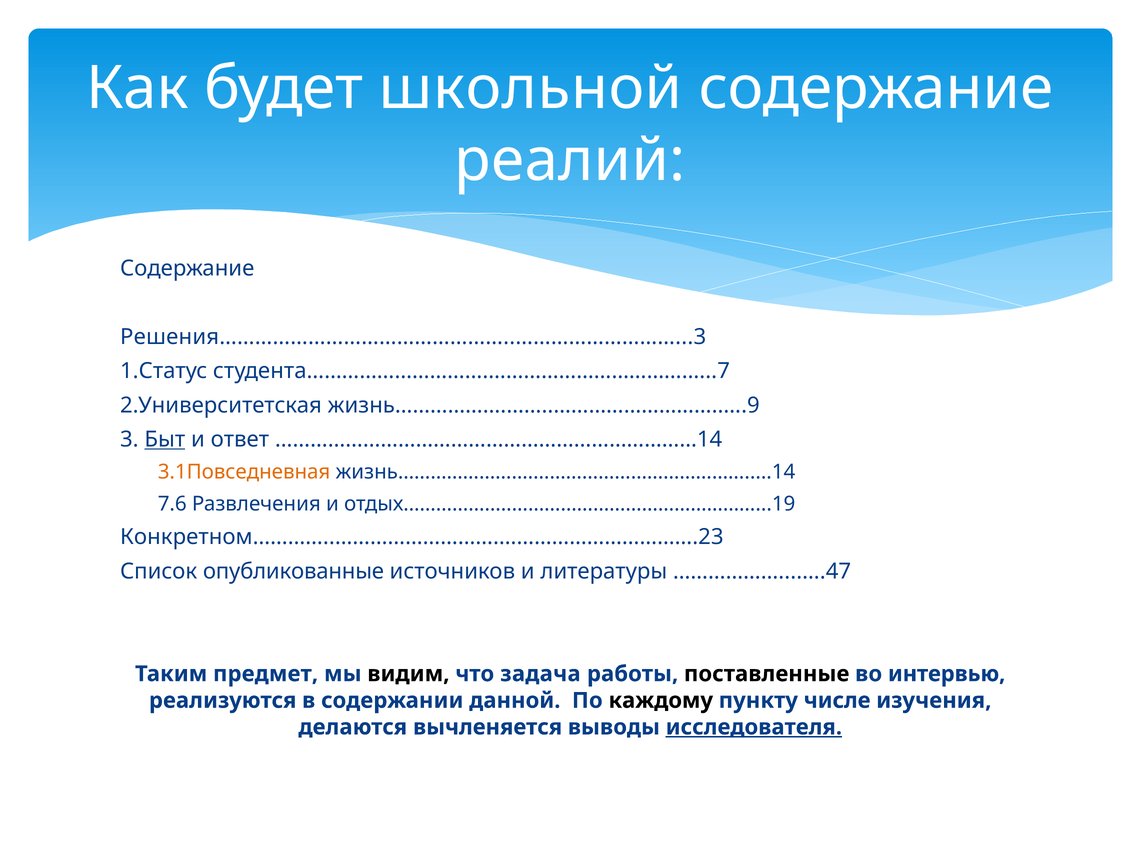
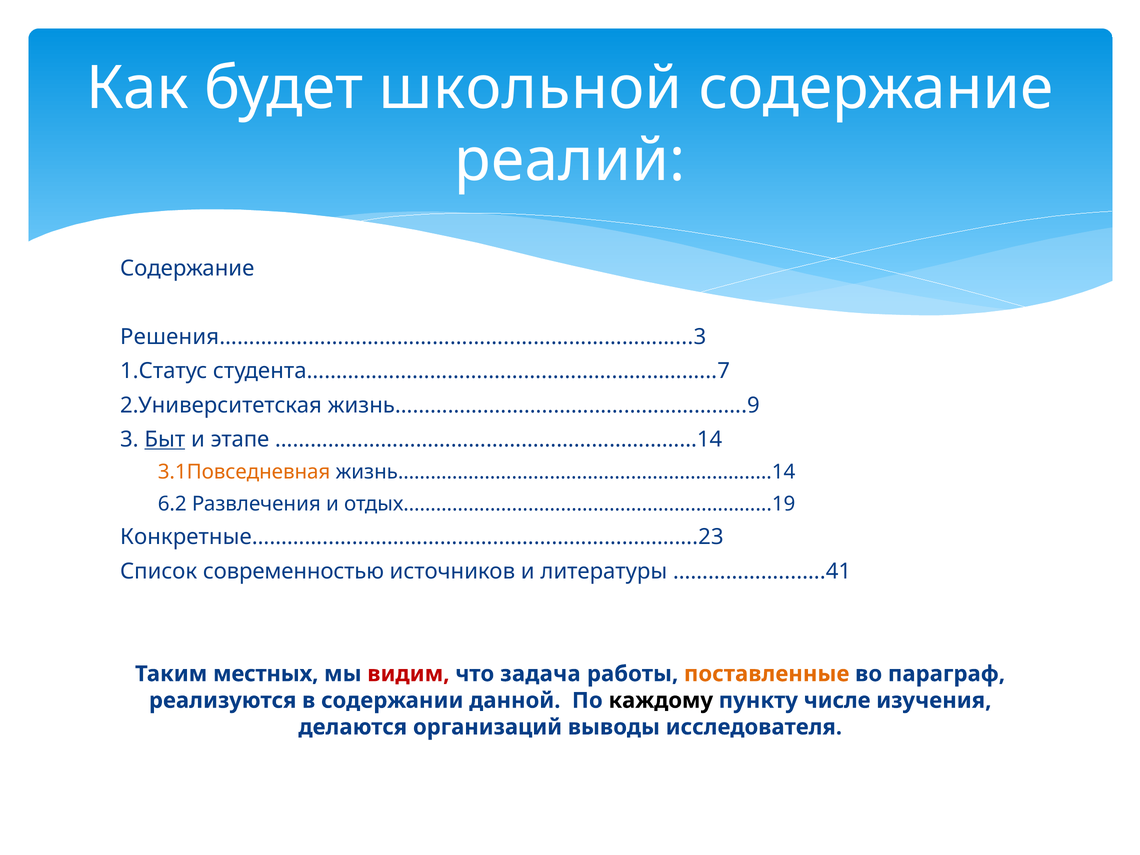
ответ: ответ -> этапе
7.6: 7.6 -> 6.2
Конкретном…………..……………………….…………………………….23: Конкретном…………..……………………….…………………………….23 -> Конкретные…………..……………………….…………………………….23
опубликованные: опубликованные -> современностью
………………....….47: ………………....….47 -> ………………....….41
предмет: предмет -> местных
видим colour: black -> red
поставленные colour: black -> orange
интервью: интервью -> параграф
вычленяется: вычленяется -> организаций
исследователя underline: present -> none
